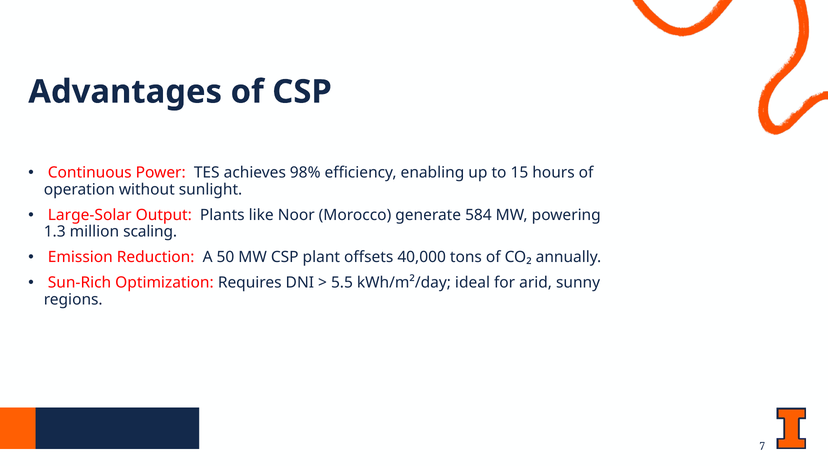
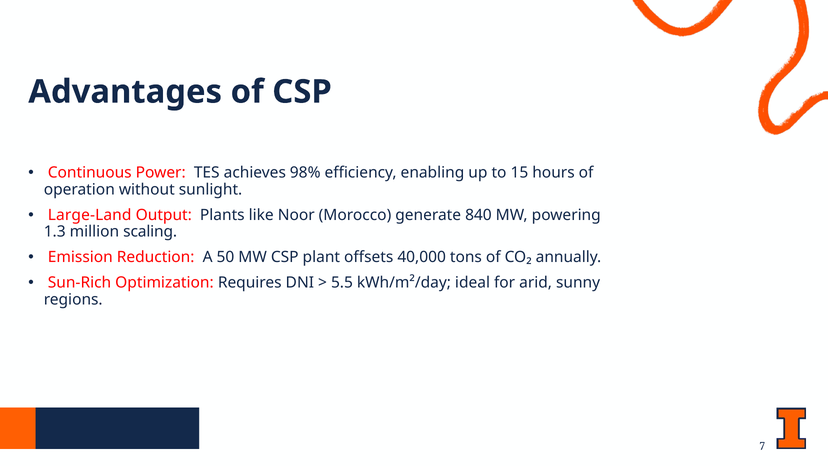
Large-Solar: Large-Solar -> Large-Land
584: 584 -> 840
